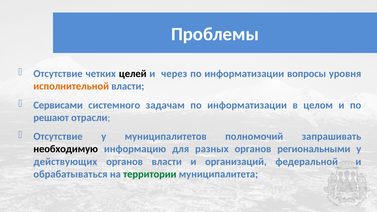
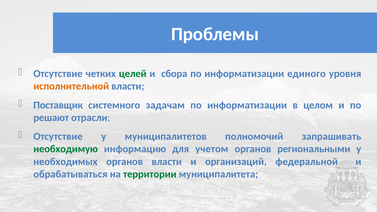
целей colour: black -> green
через: через -> сбора
вопросы: вопросы -> единого
Сервисами: Сервисами -> Поставщик
необходимую colour: black -> green
разных: разных -> учетом
действующих: действующих -> необходимых
